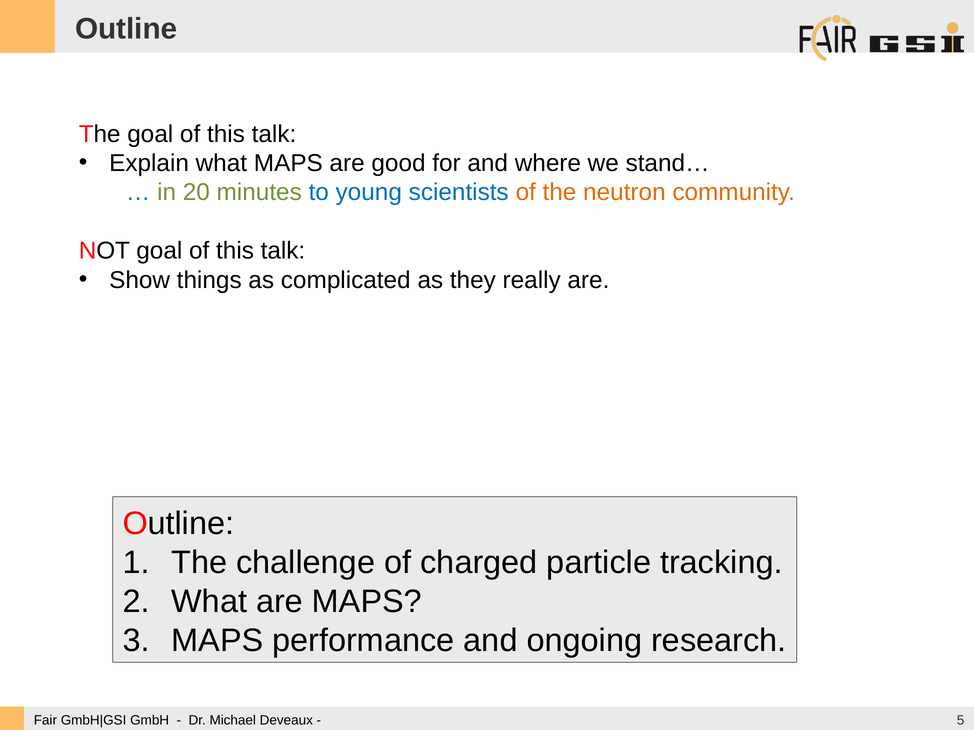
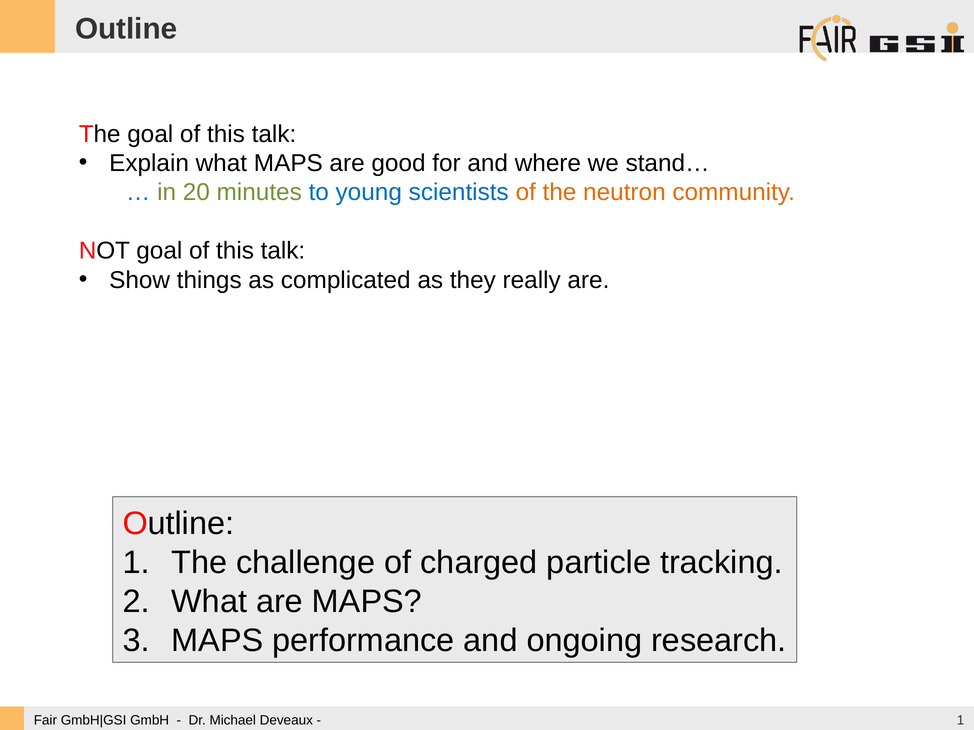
5 at (961, 721): 5 -> 1
